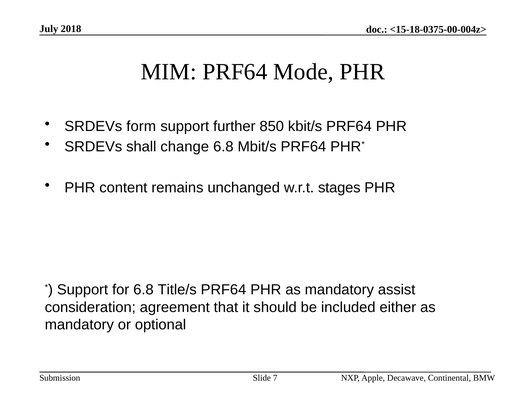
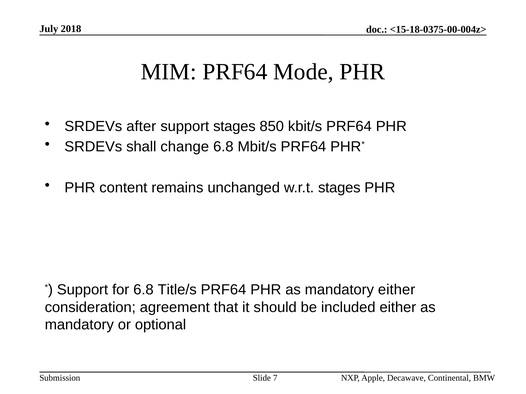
form: form -> after
support further: further -> stages
mandatory assist: assist -> either
